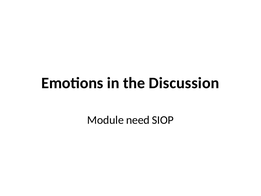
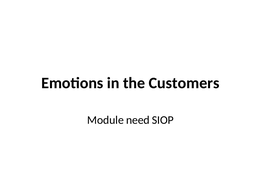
Discussion: Discussion -> Customers
